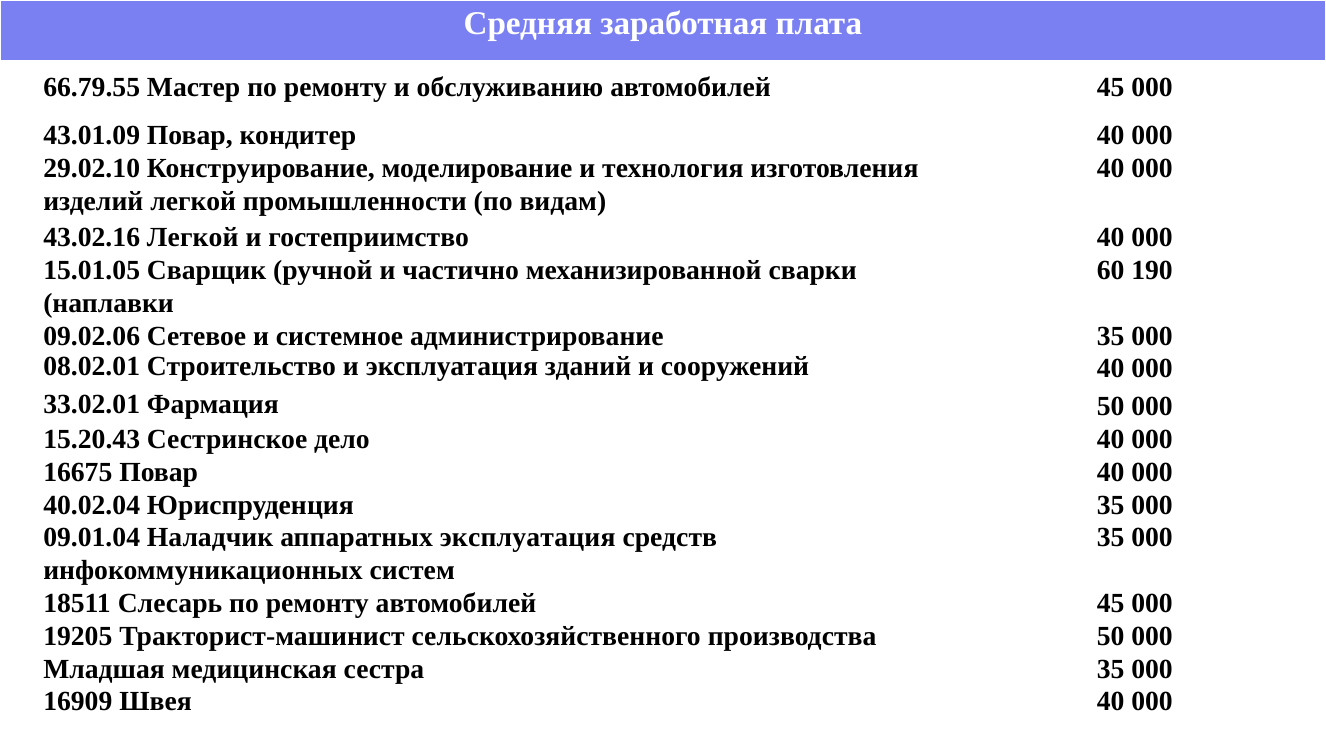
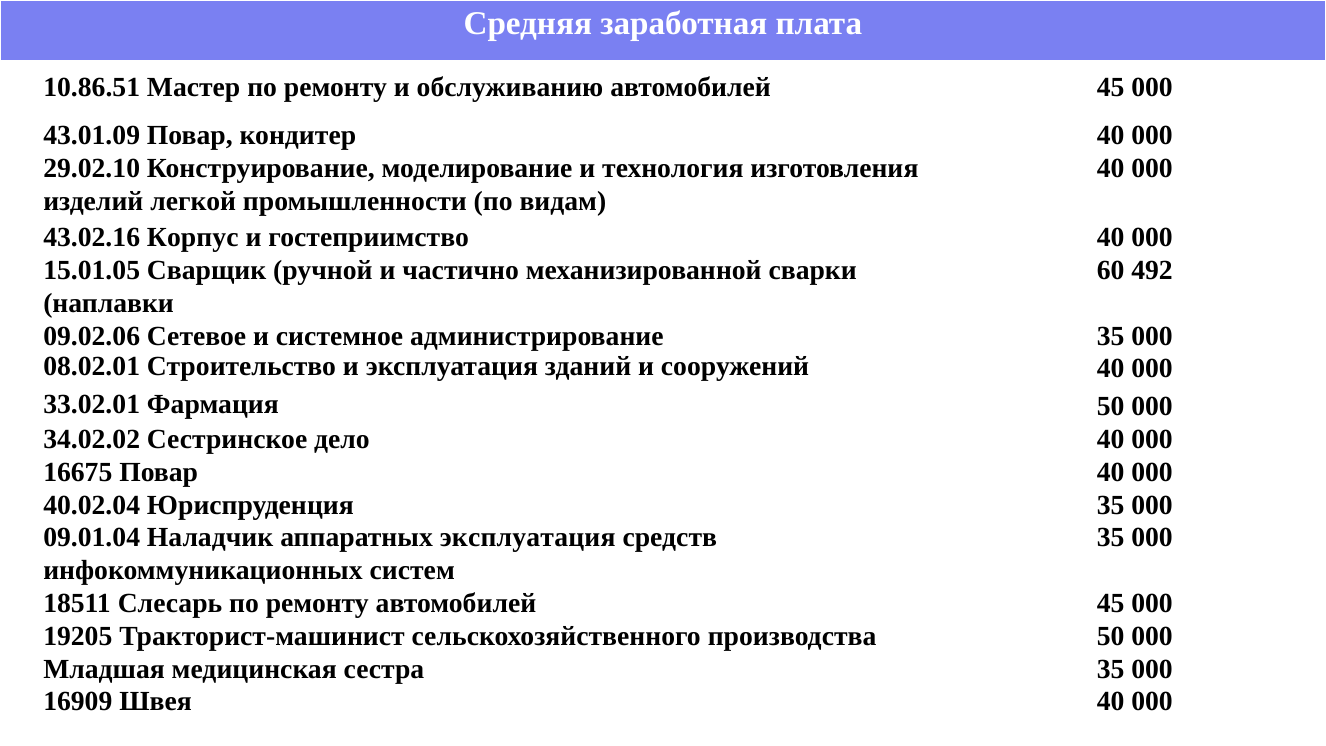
66.79.55: 66.79.55 -> 10.86.51
43.02.16 Легкой: Легкой -> Корпус
190: 190 -> 492
15.20.43: 15.20.43 -> 34.02.02
